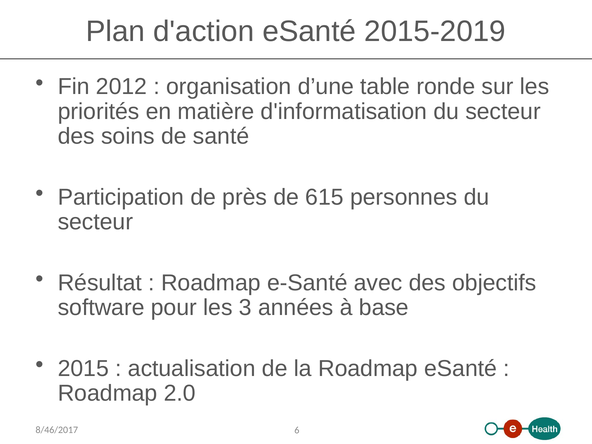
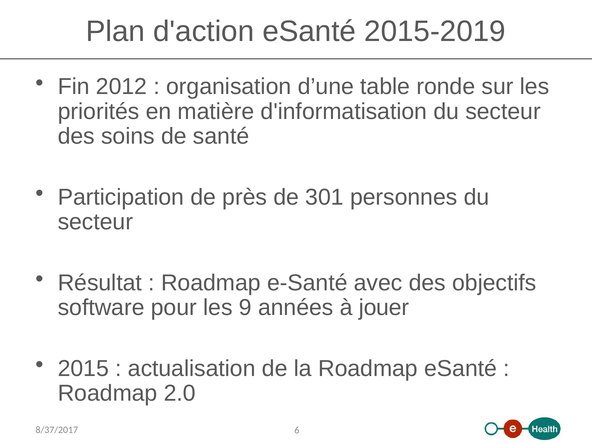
615: 615 -> 301
3: 3 -> 9
base: base -> jouer
8/46/2017: 8/46/2017 -> 8/37/2017
